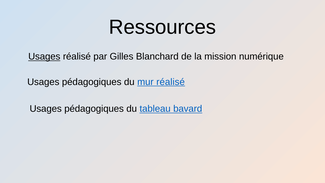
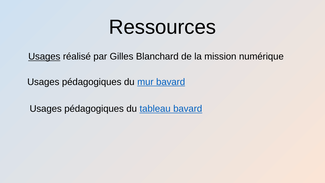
mur réalisé: réalisé -> bavard
